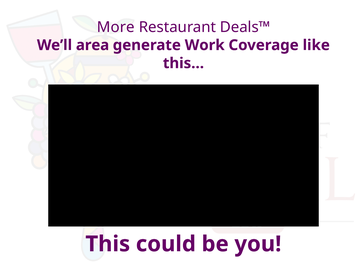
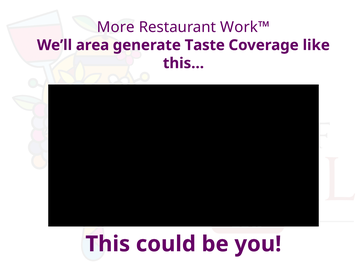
Deals™: Deals™ -> Work™
Work: Work -> Taste
